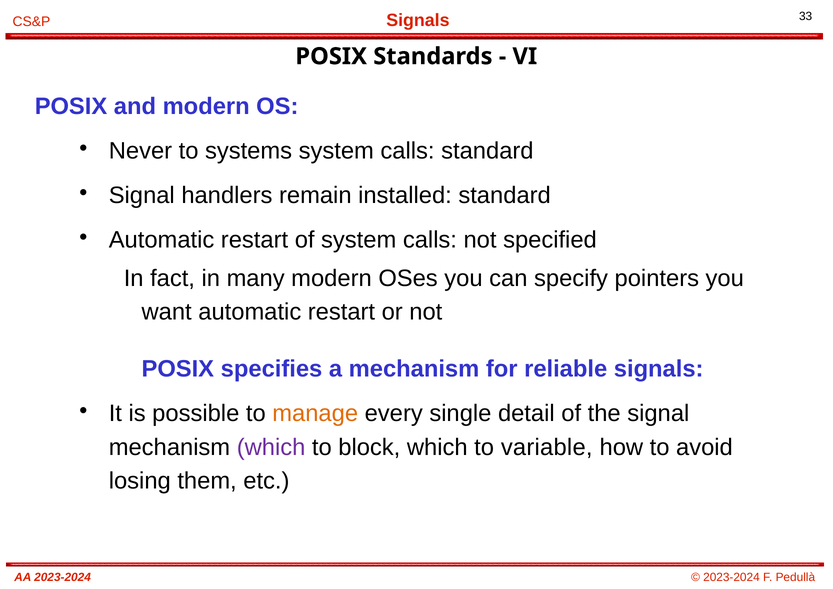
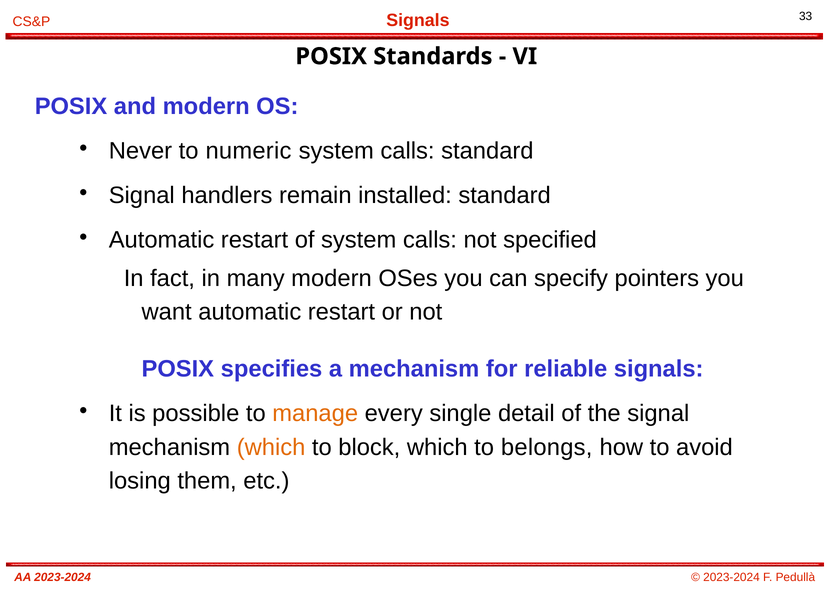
systems: systems -> numeric
which at (271, 447) colour: purple -> orange
variable: variable -> belongs
